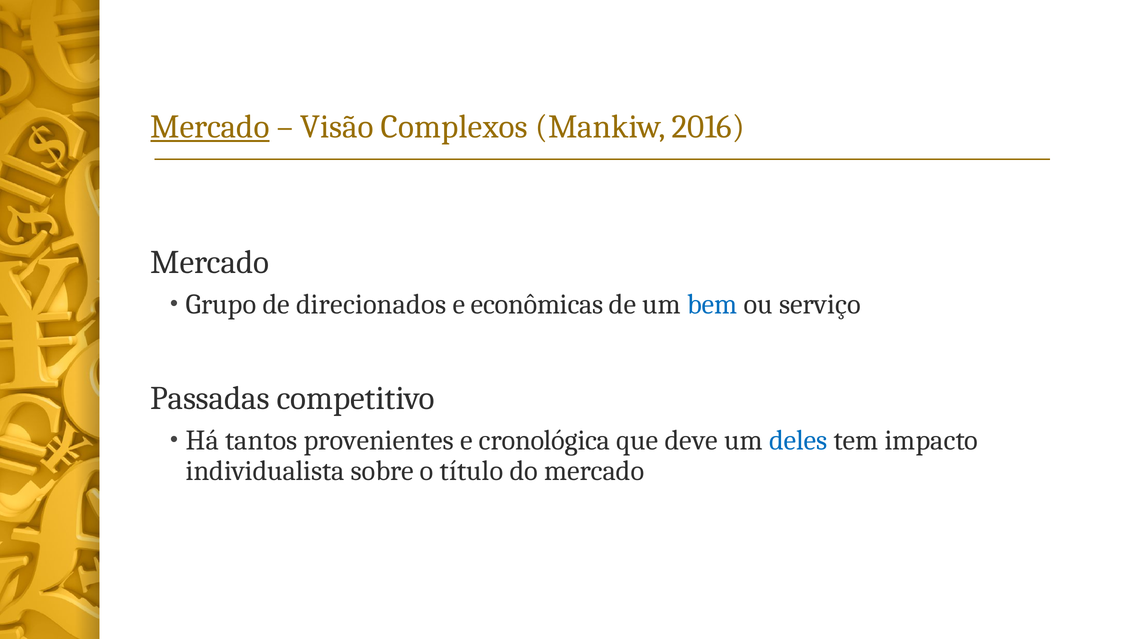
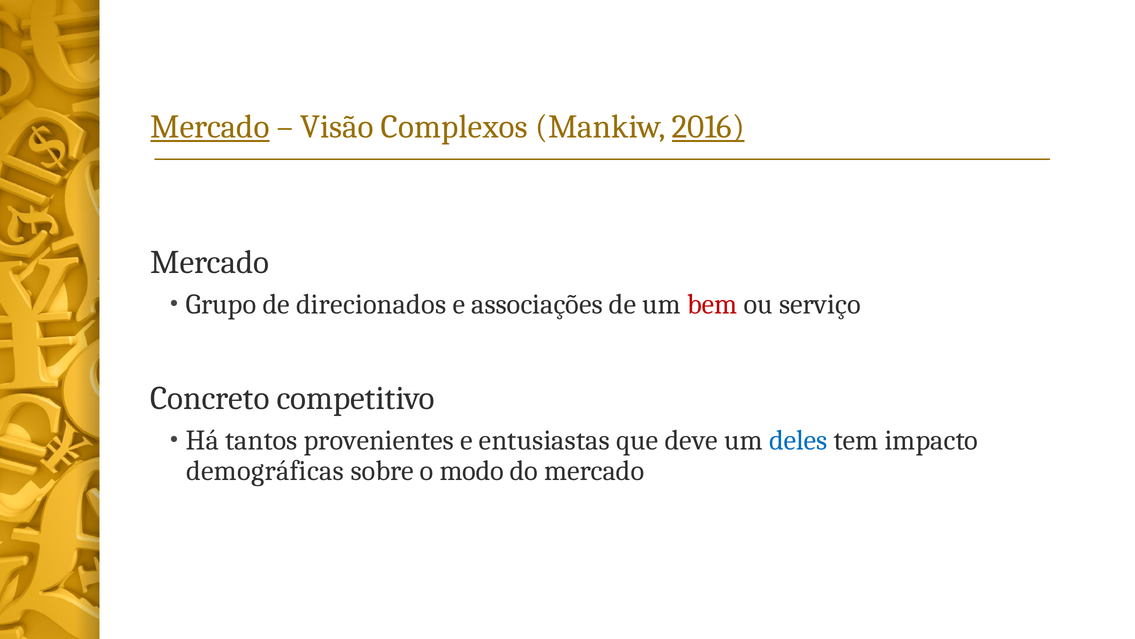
2016 underline: none -> present
econômicas: econômicas -> associações
bem colour: blue -> red
Passadas: Passadas -> Concreto
cronológica: cronológica -> entusiastas
individualista: individualista -> demográficas
título: título -> modo
